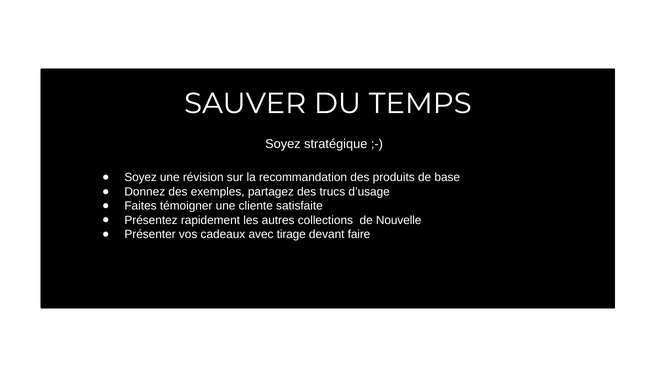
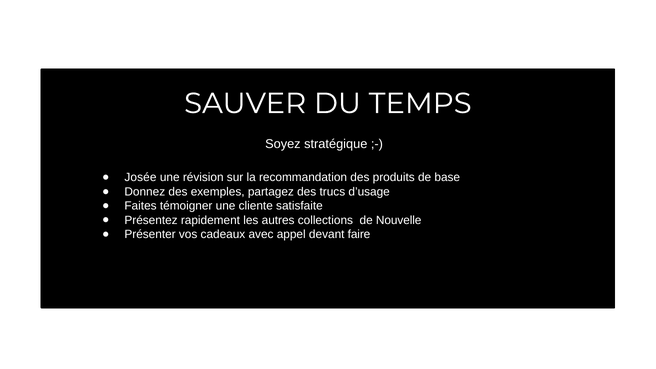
Soyez at (141, 178): Soyez -> Josée
tirage: tirage -> appel
